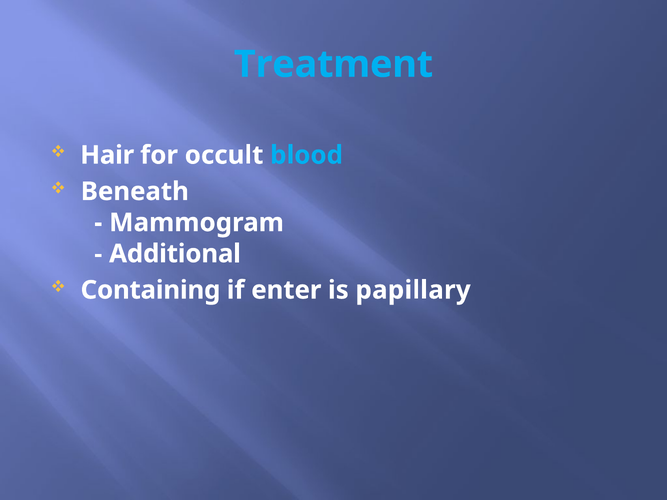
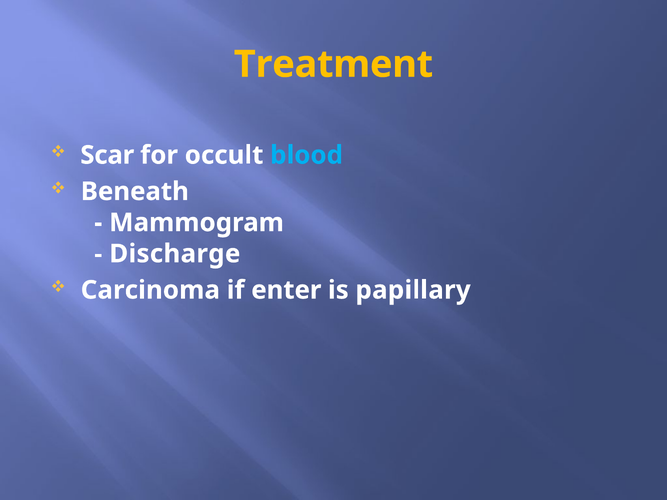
Treatment colour: light blue -> yellow
Hair: Hair -> Scar
Additional: Additional -> Discharge
Containing: Containing -> Carcinoma
